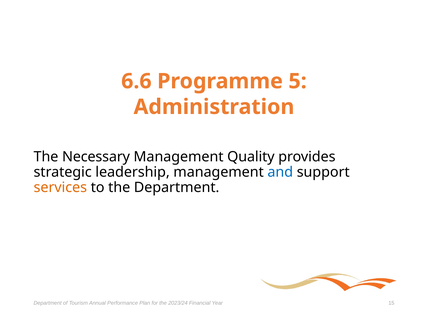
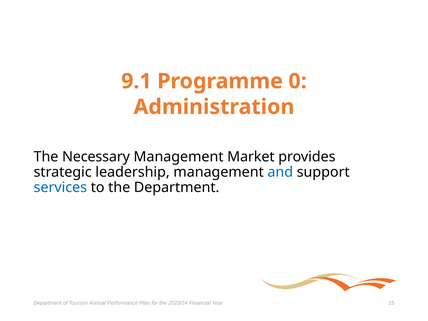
6.6: 6.6 -> 9.1
5: 5 -> 0
Quality: Quality -> Market
services colour: orange -> blue
